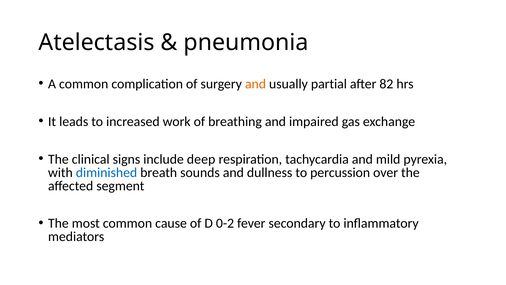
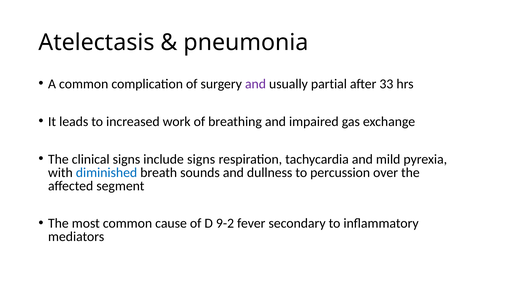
and at (255, 84) colour: orange -> purple
82: 82 -> 33
include deep: deep -> signs
0-2: 0-2 -> 9-2
